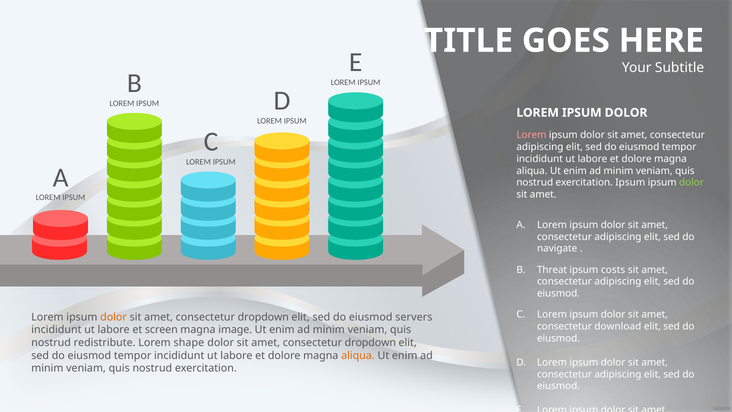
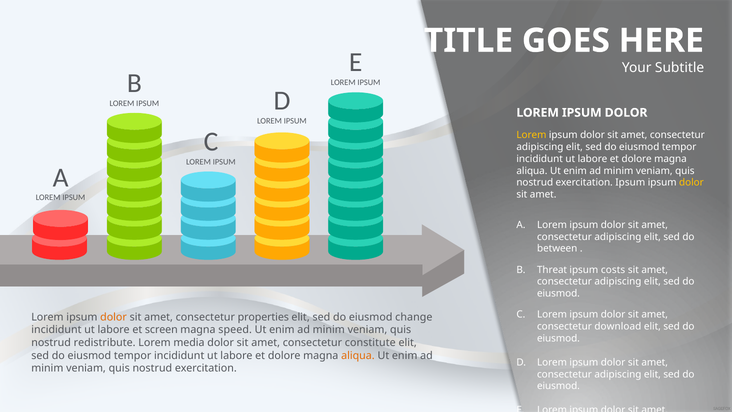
Lorem at (531, 135) colour: pink -> yellow
dolor at (691, 183) colour: light green -> yellow
navigate: navigate -> between
dropdown at (263, 317): dropdown -> properties
servers: servers -> change
image: image -> speed
shape: shape -> media
dropdown at (370, 343): dropdown -> constitute
